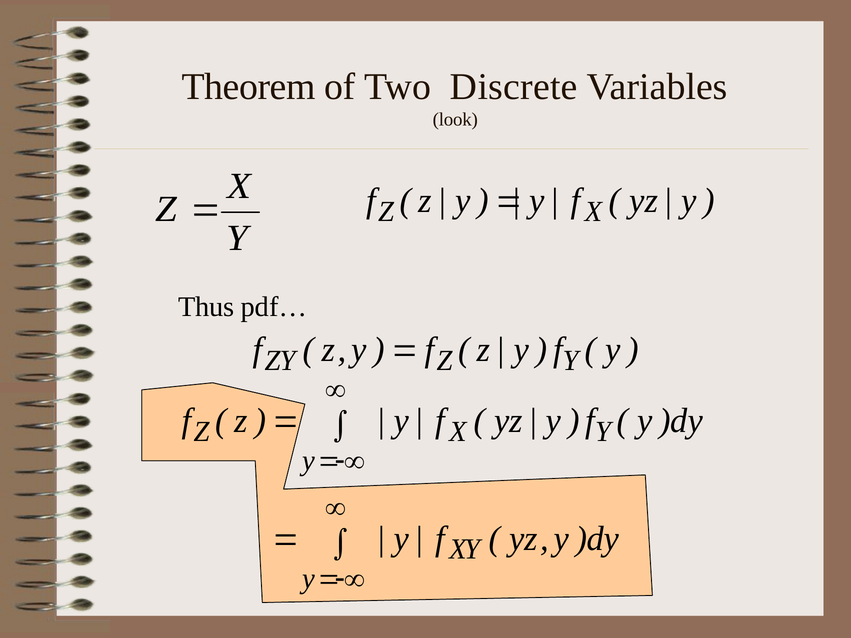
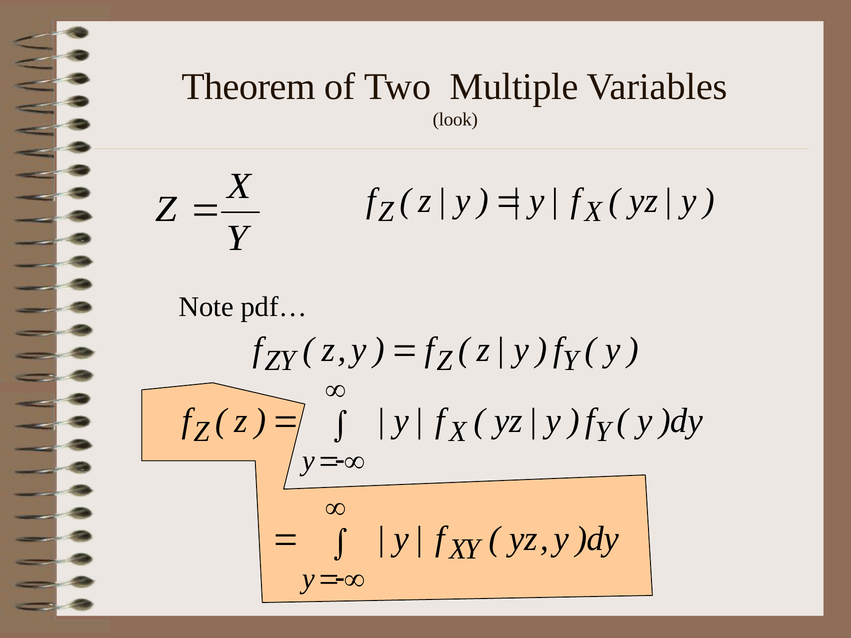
Discrete: Discrete -> Multiple
Thus: Thus -> Note
